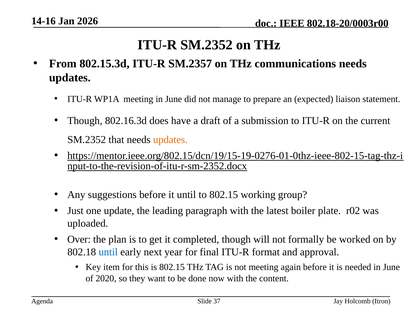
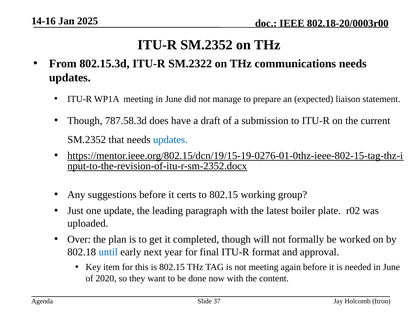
2026: 2026 -> 2025
SM.2357: SM.2357 -> SM.2322
802.16.3d: 802.16.3d -> 787.58.3d
updates at (170, 139) colour: orange -> blue
it until: until -> certs
